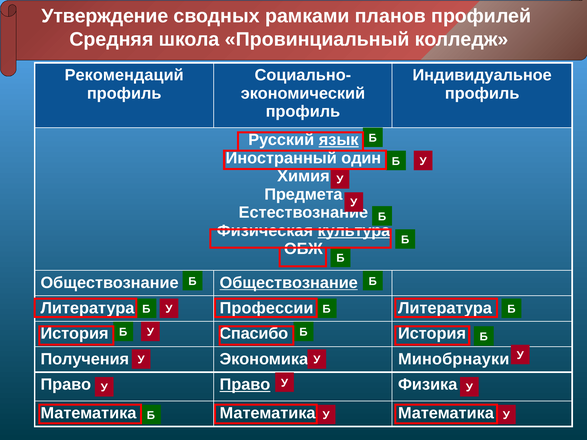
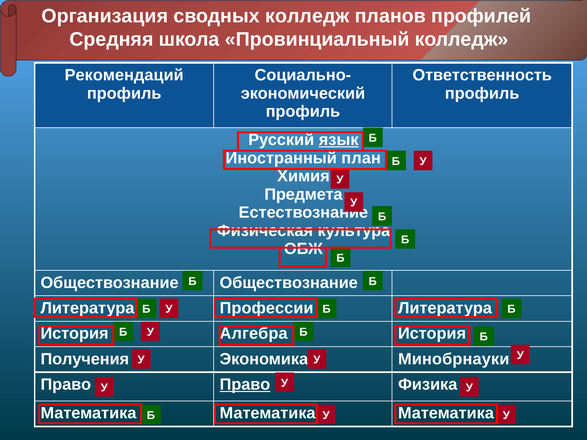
Утверждение: Утверждение -> Организация
сводных рамками: рамками -> колледж
Индивидуальное: Индивидуальное -> Ответственность
один: один -> план
культура underline: present -> none
Обществознание at (289, 283) underline: present -> none
Спасибо: Спасибо -> Алгебра
